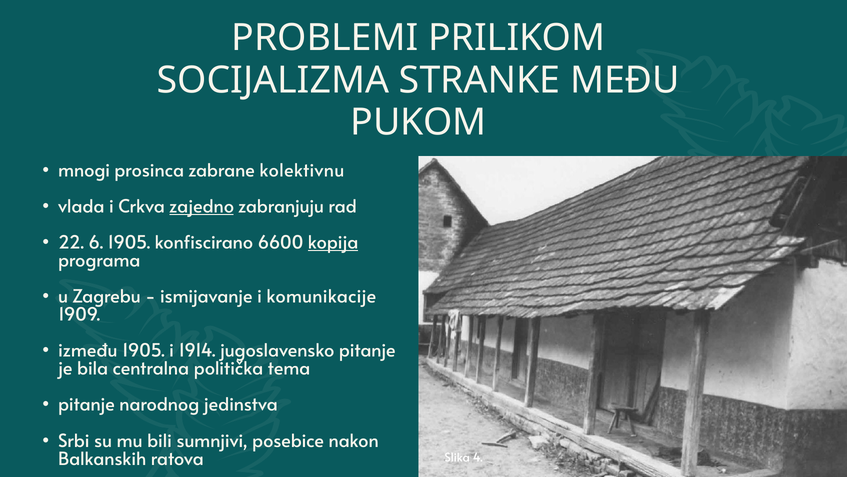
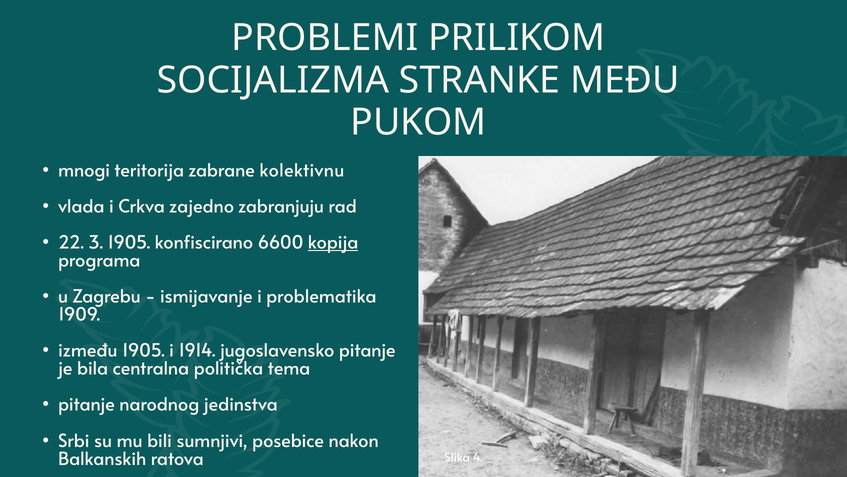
prosinca: prosinca -> teritorija
zajedno underline: present -> none
6: 6 -> 3
komunikacije: komunikacije -> problematika
